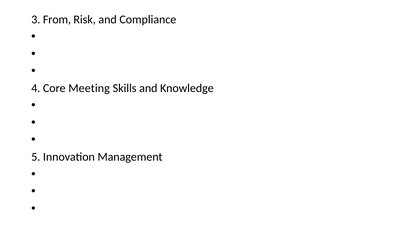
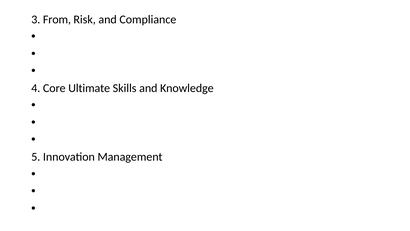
Meeting: Meeting -> Ultimate
